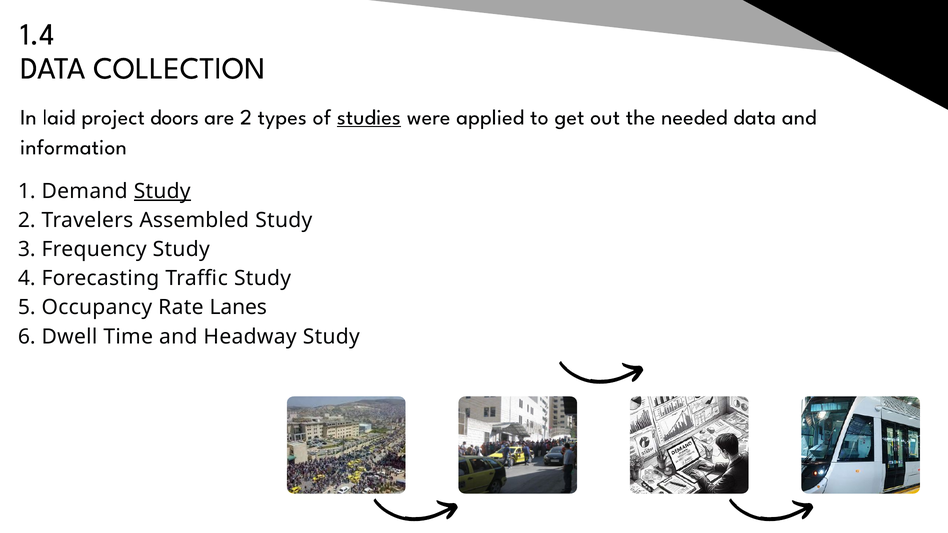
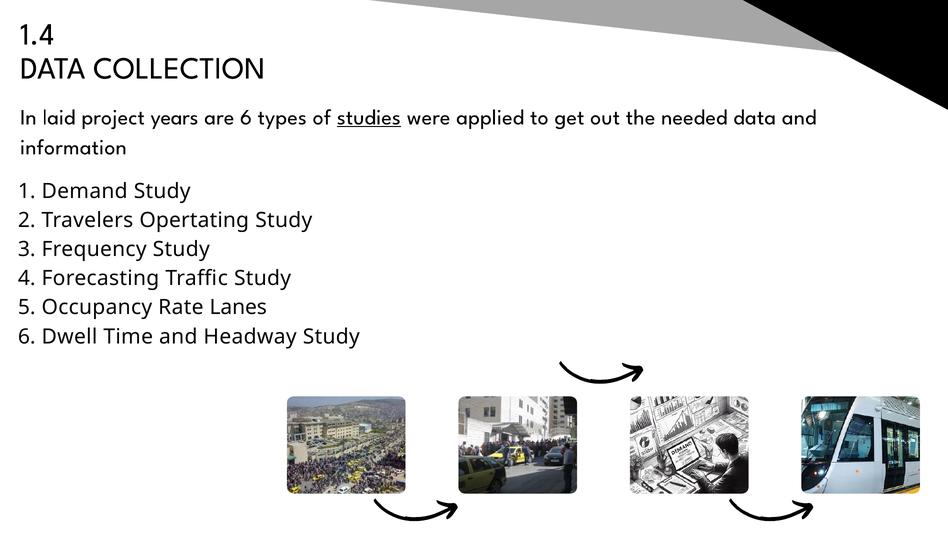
doors: doors -> years
are 2: 2 -> 6
Study at (162, 191) underline: present -> none
Assembled: Assembled -> Opertating
